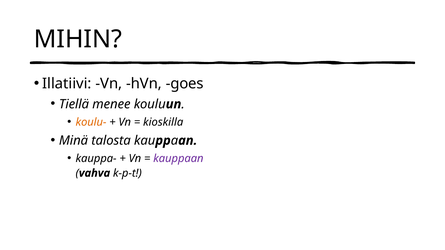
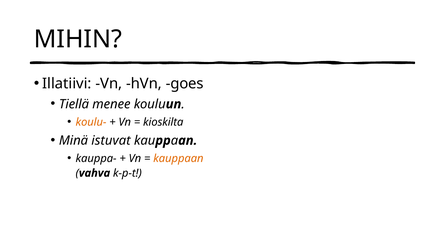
kioskilla: kioskilla -> kioskilta
talosta: talosta -> istuvat
kauppaan colour: purple -> orange
